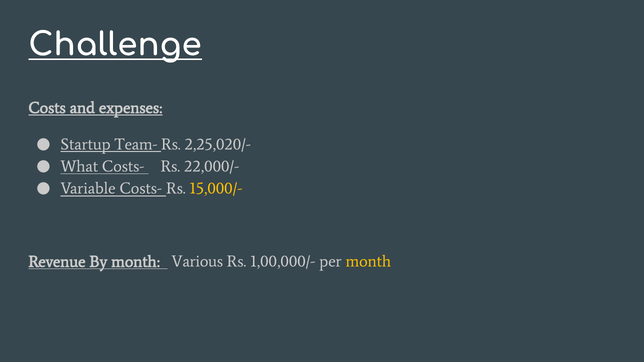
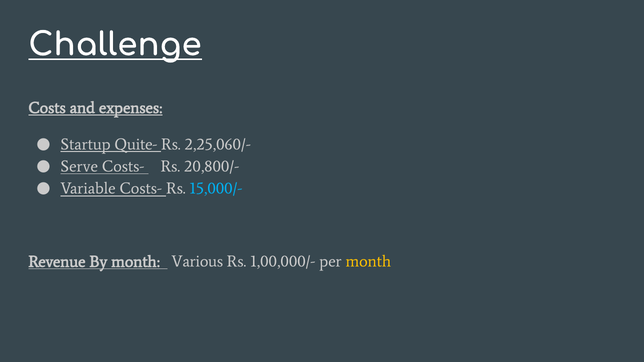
Team-: Team- -> Quite-
2,25,020/-: 2,25,020/- -> 2,25,060/-
What: What -> Serve
22,000/-: 22,000/- -> 20,800/-
15,000/- colour: yellow -> light blue
